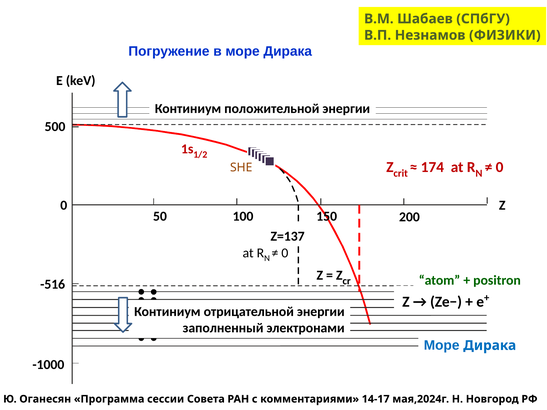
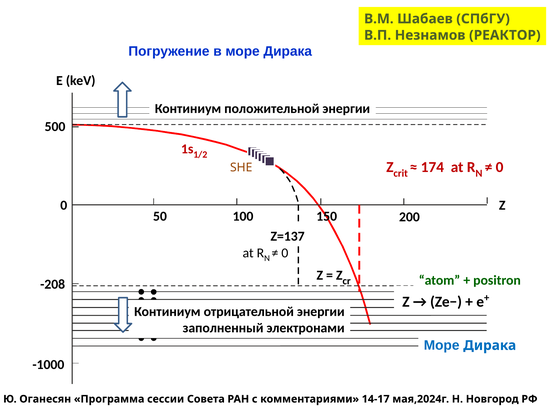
ФИЗИКИ: ФИЗИКИ -> РЕАКТОР
-516: -516 -> -208
